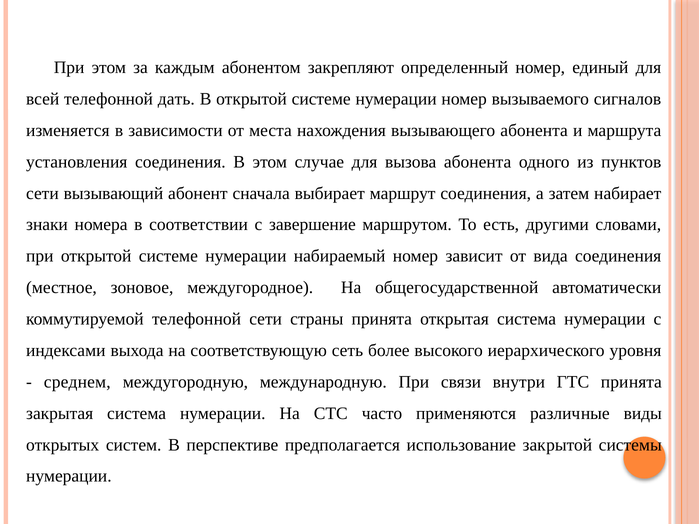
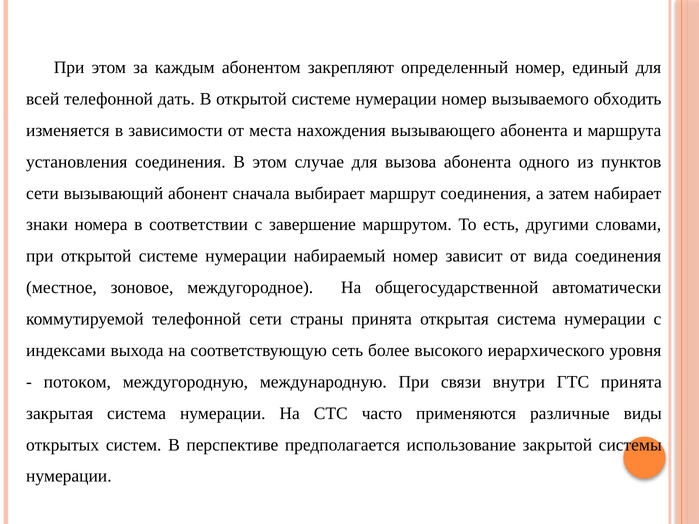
сигналов: сигналов -> обходить
среднем: среднем -> потоком
